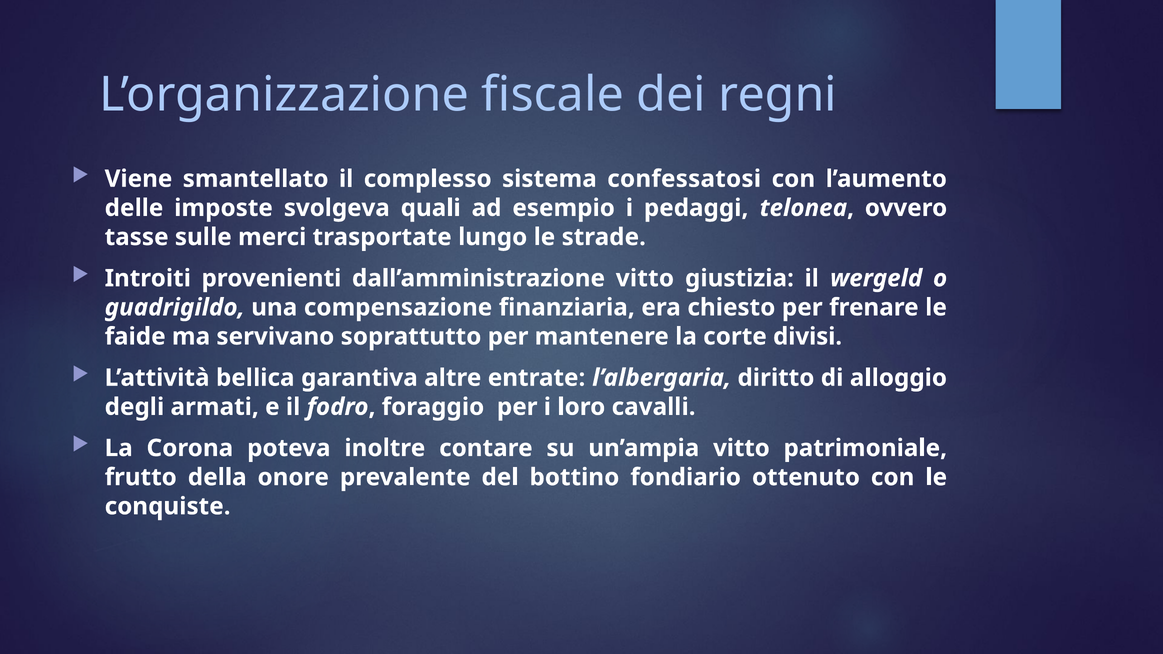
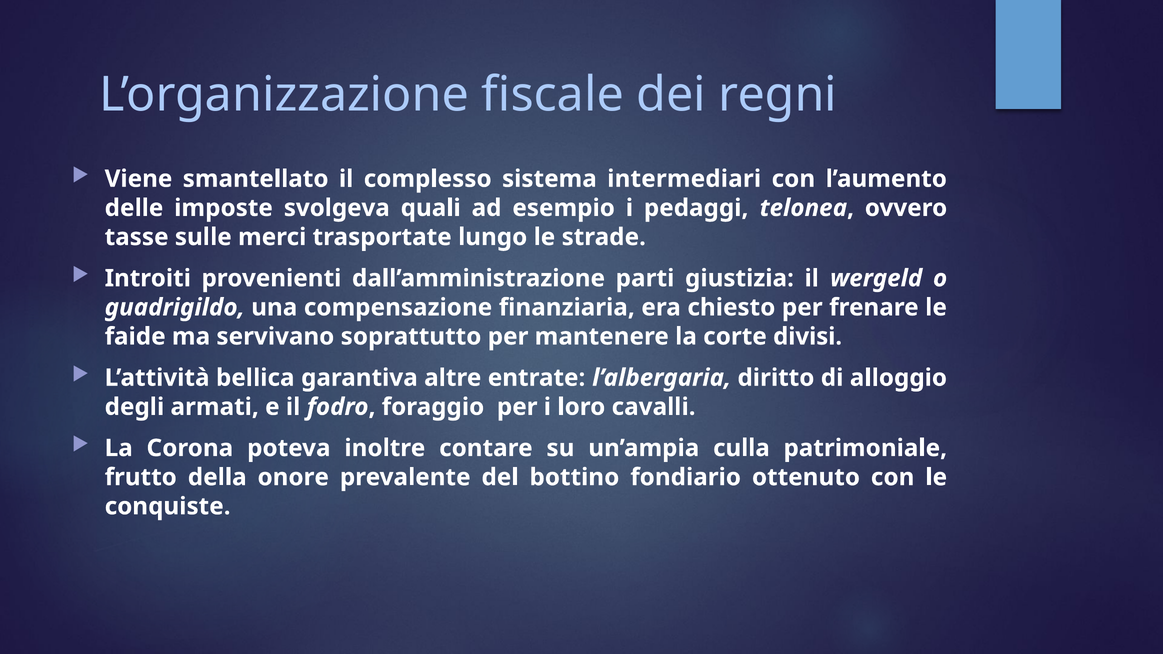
confessatosi: confessatosi -> intermediari
dall’amministrazione vitto: vitto -> parti
un’ampia vitto: vitto -> culla
